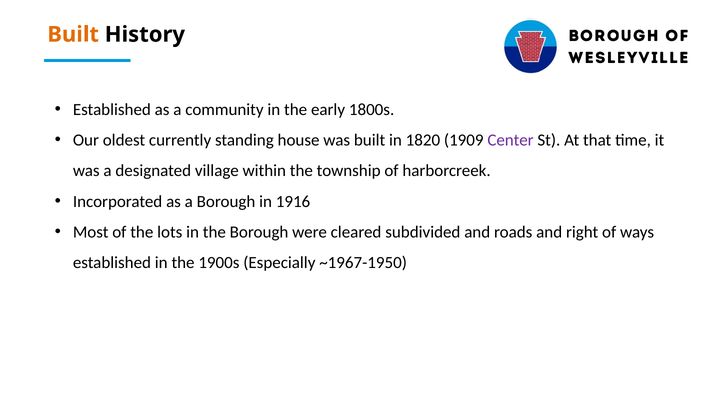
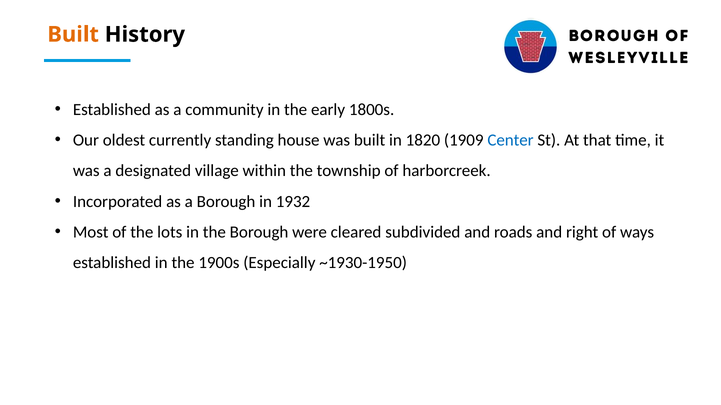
Center colour: purple -> blue
1916: 1916 -> 1932
~1967-1950: ~1967-1950 -> ~1930-1950
